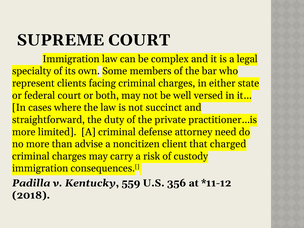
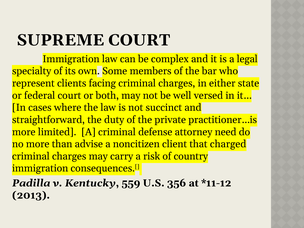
custody: custody -> country
2018: 2018 -> 2013
